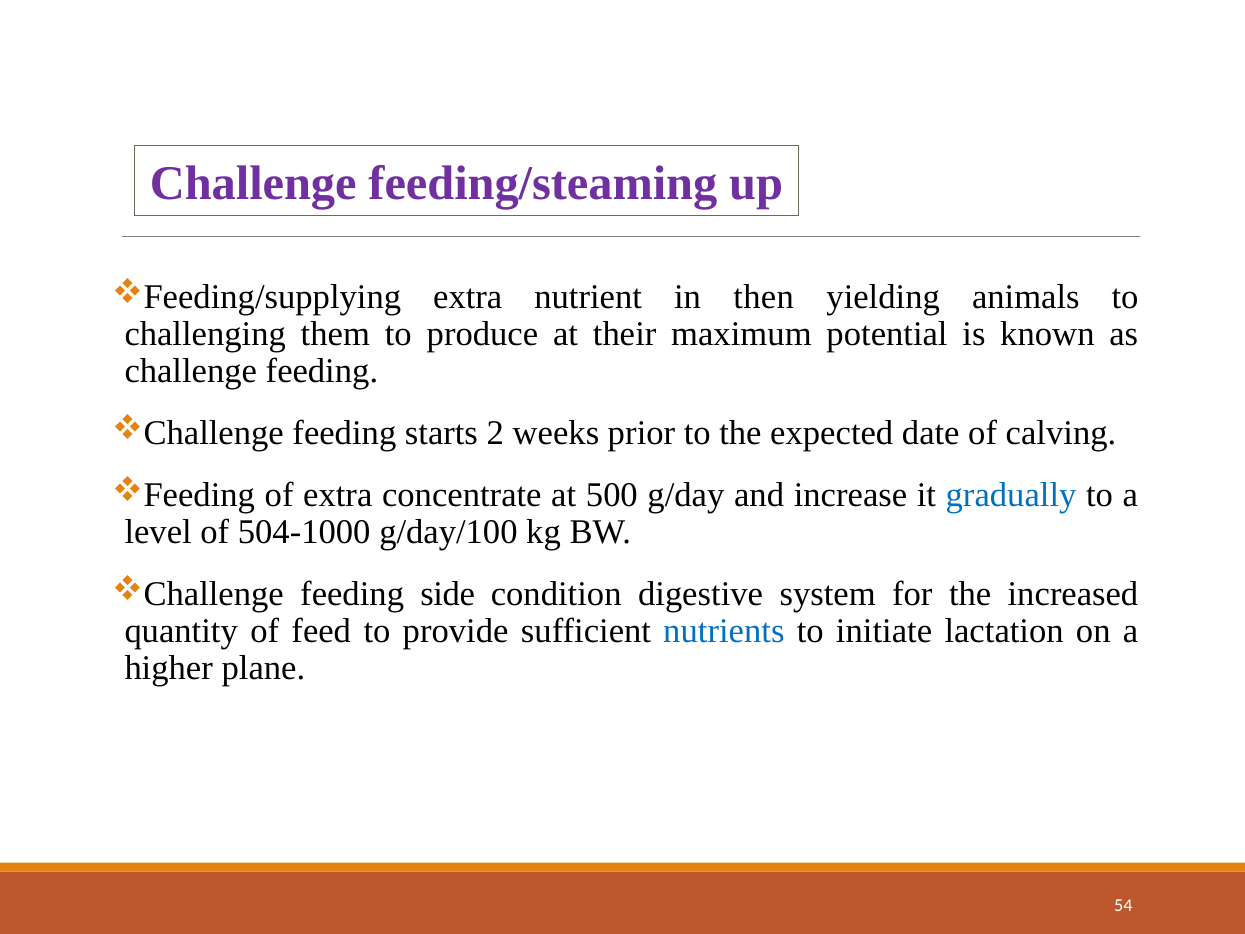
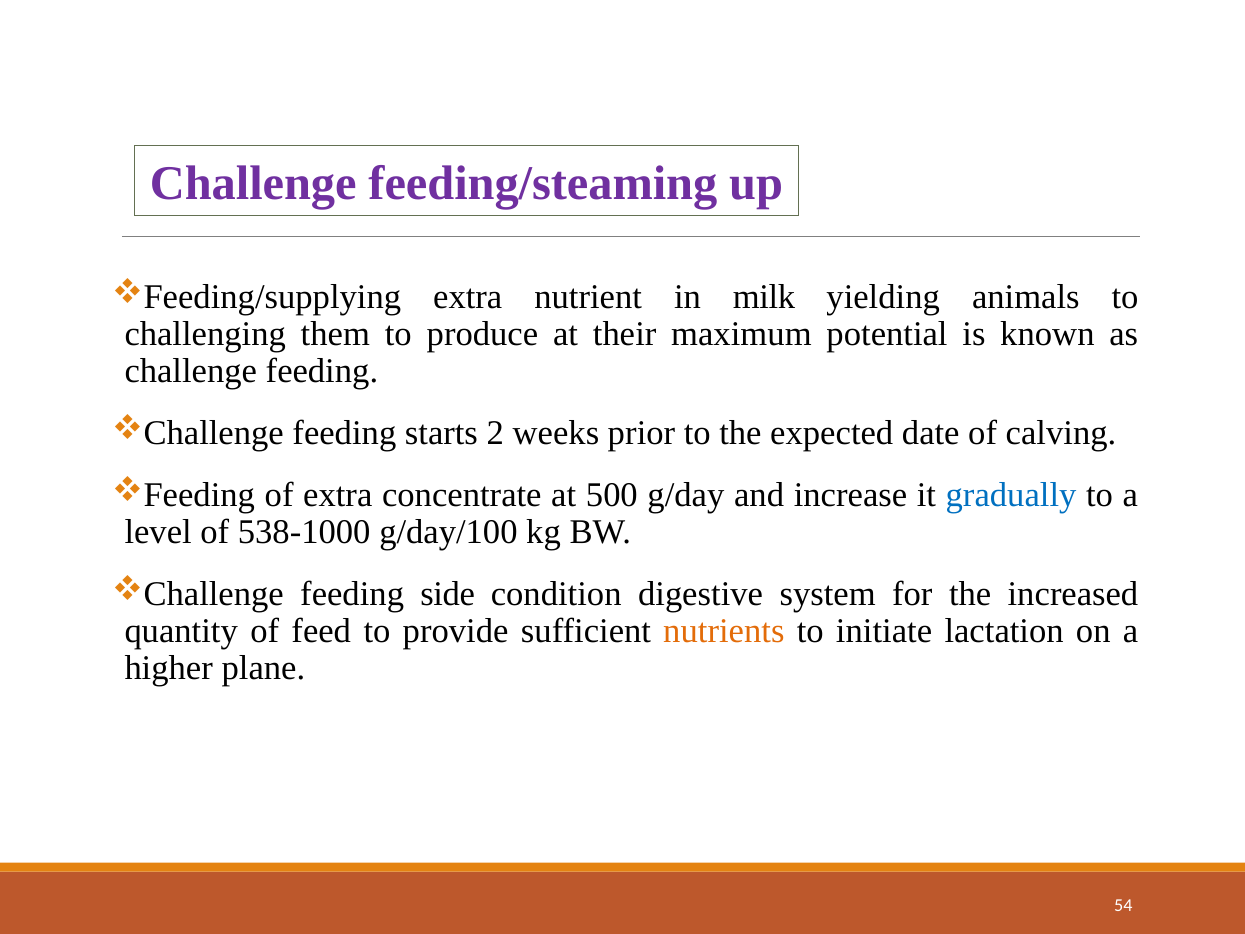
then: then -> milk
504-1000: 504-1000 -> 538-1000
nutrients colour: blue -> orange
